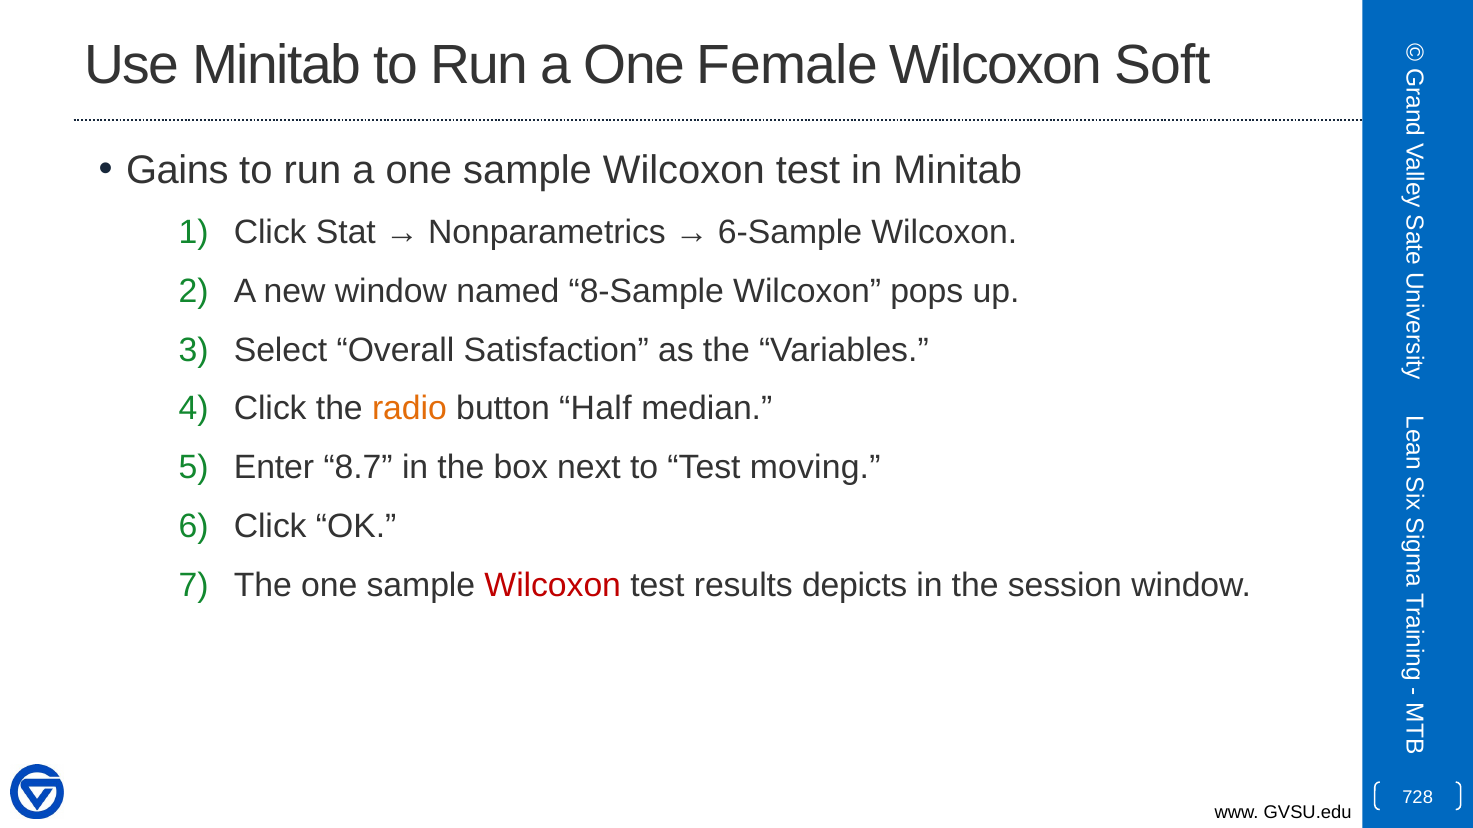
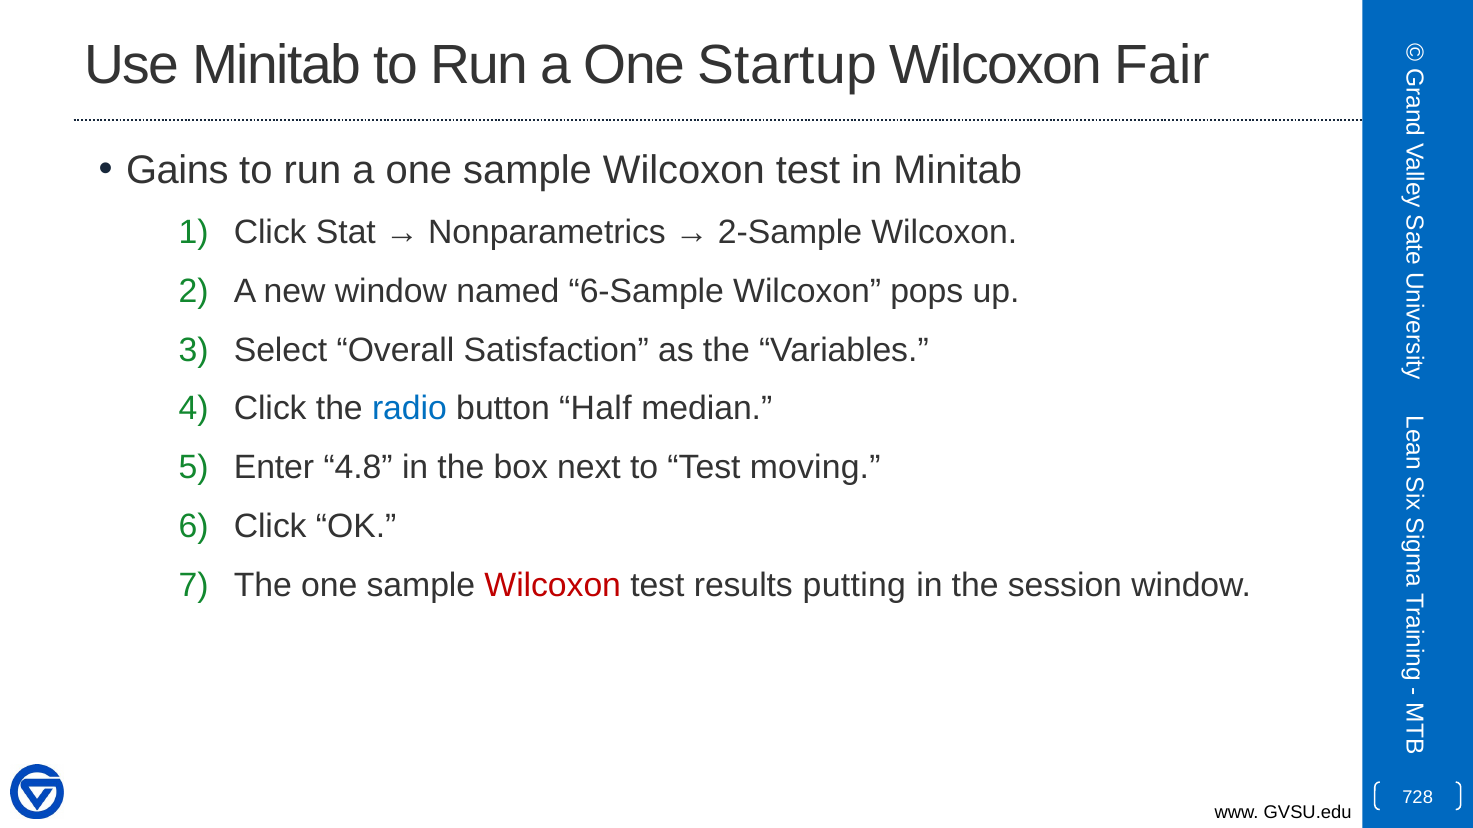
Female: Female -> Startup
Soft: Soft -> Fair
6-Sample: 6-Sample -> 2-Sample
8-Sample: 8-Sample -> 6-Sample
radio colour: orange -> blue
8.7: 8.7 -> 4.8
depicts: depicts -> putting
